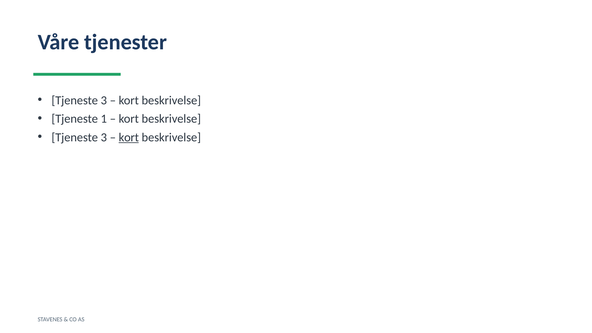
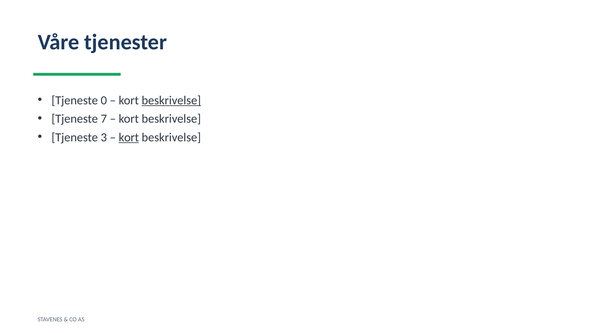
3 at (104, 100): 3 -> 0
beskrivelse at (171, 100) underline: none -> present
1: 1 -> 7
